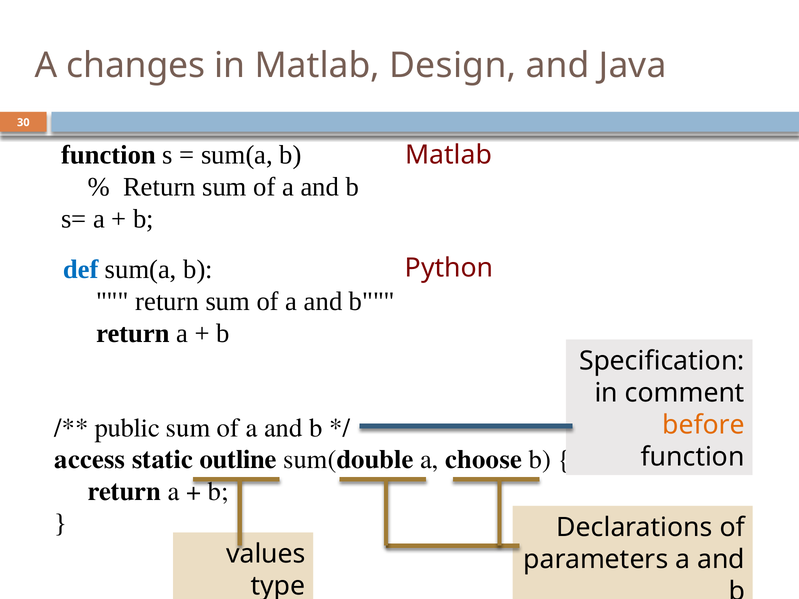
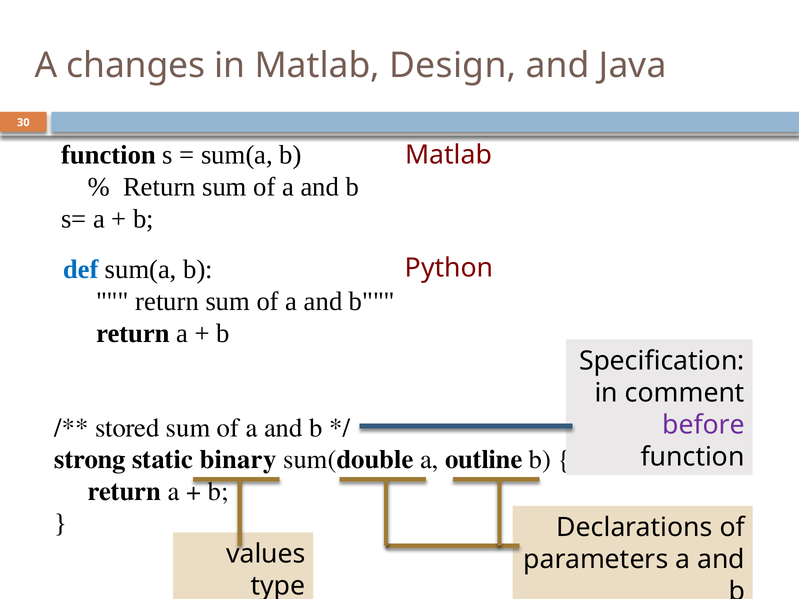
public: public -> stored
before colour: orange -> purple
access: access -> strong
outline: outline -> binary
choose: choose -> outline
